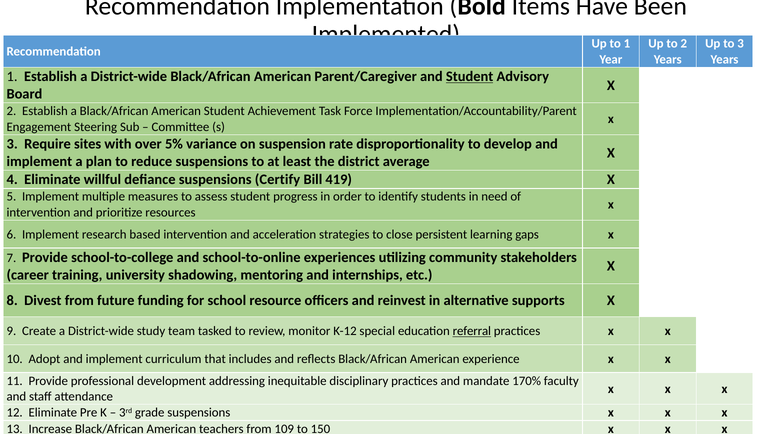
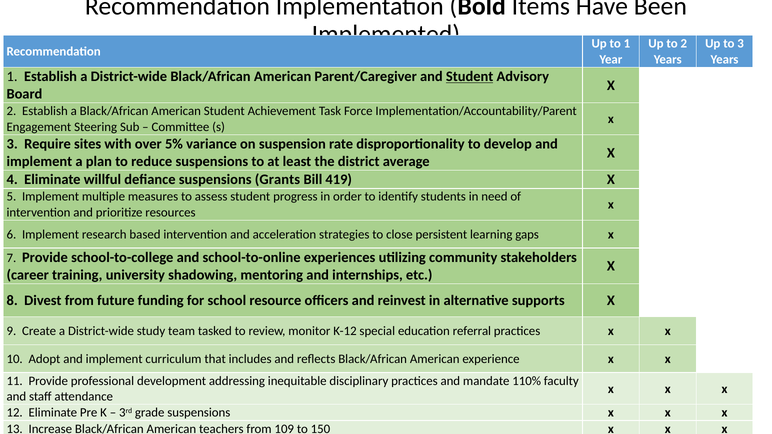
Certify: Certify -> Grants
referral underline: present -> none
170%: 170% -> 110%
